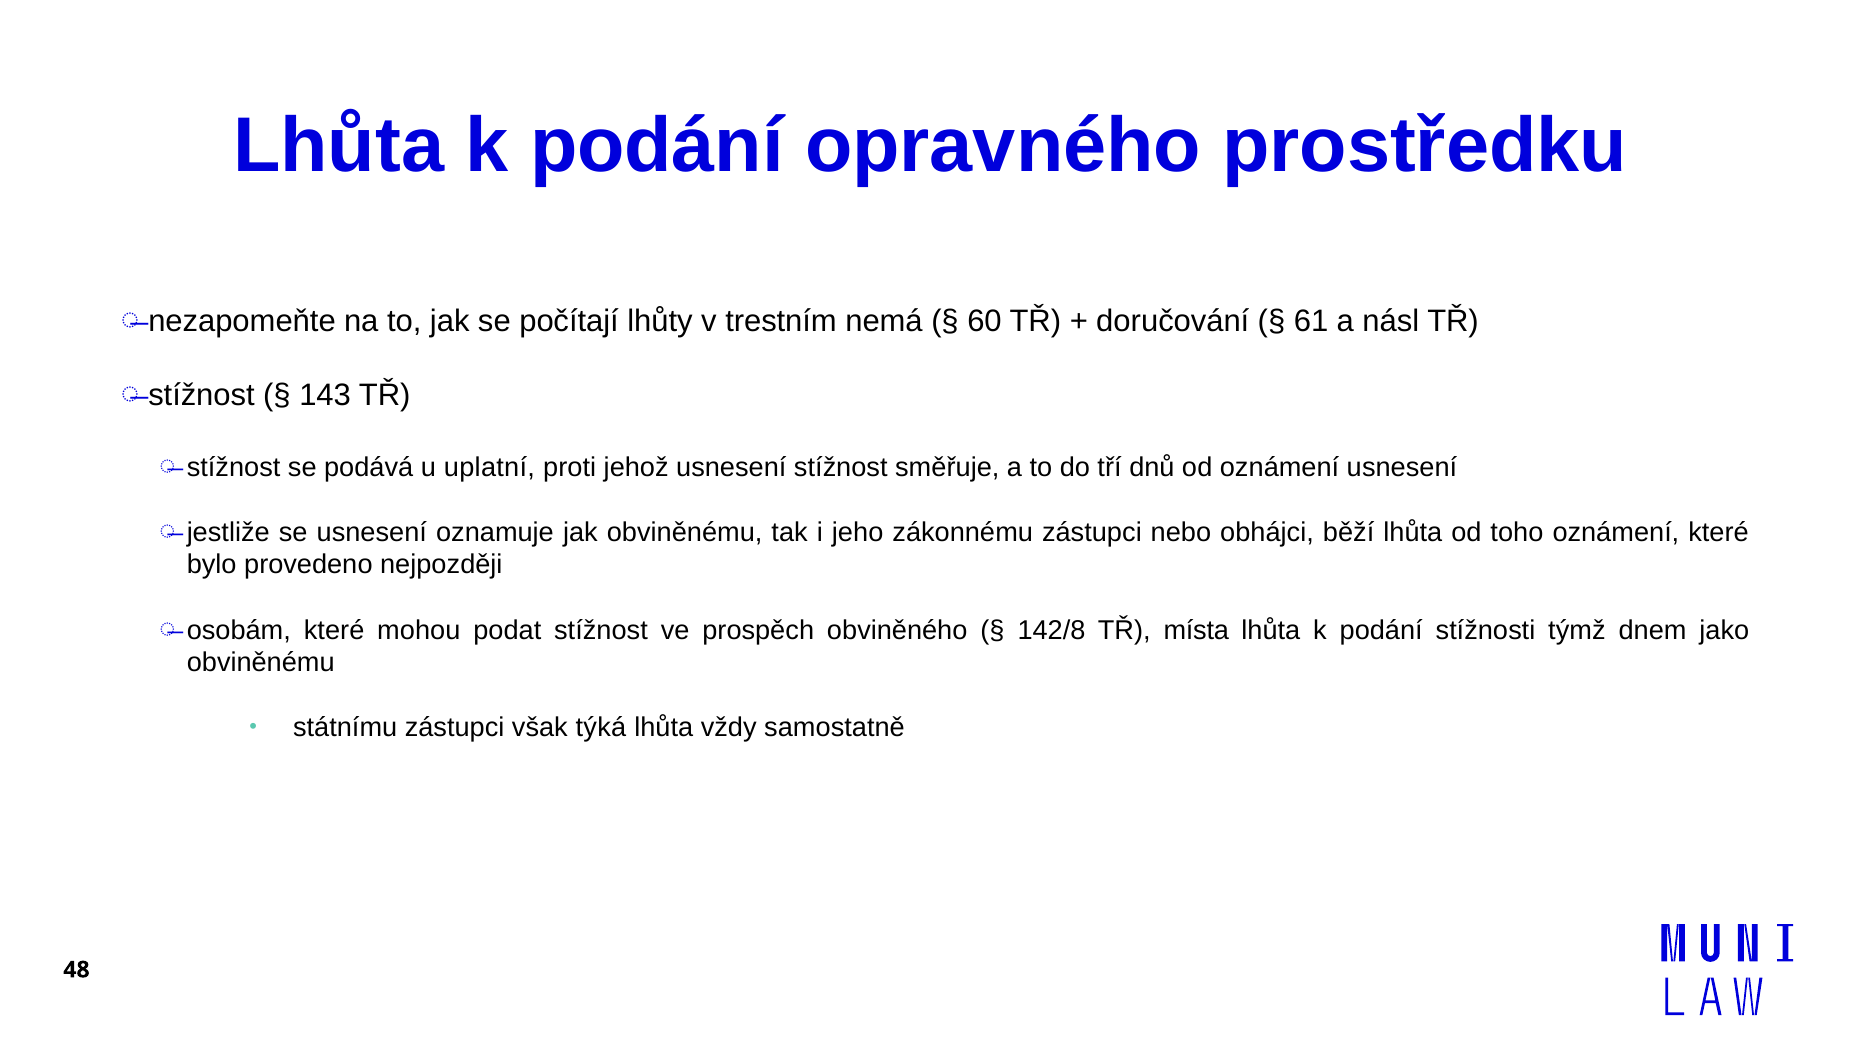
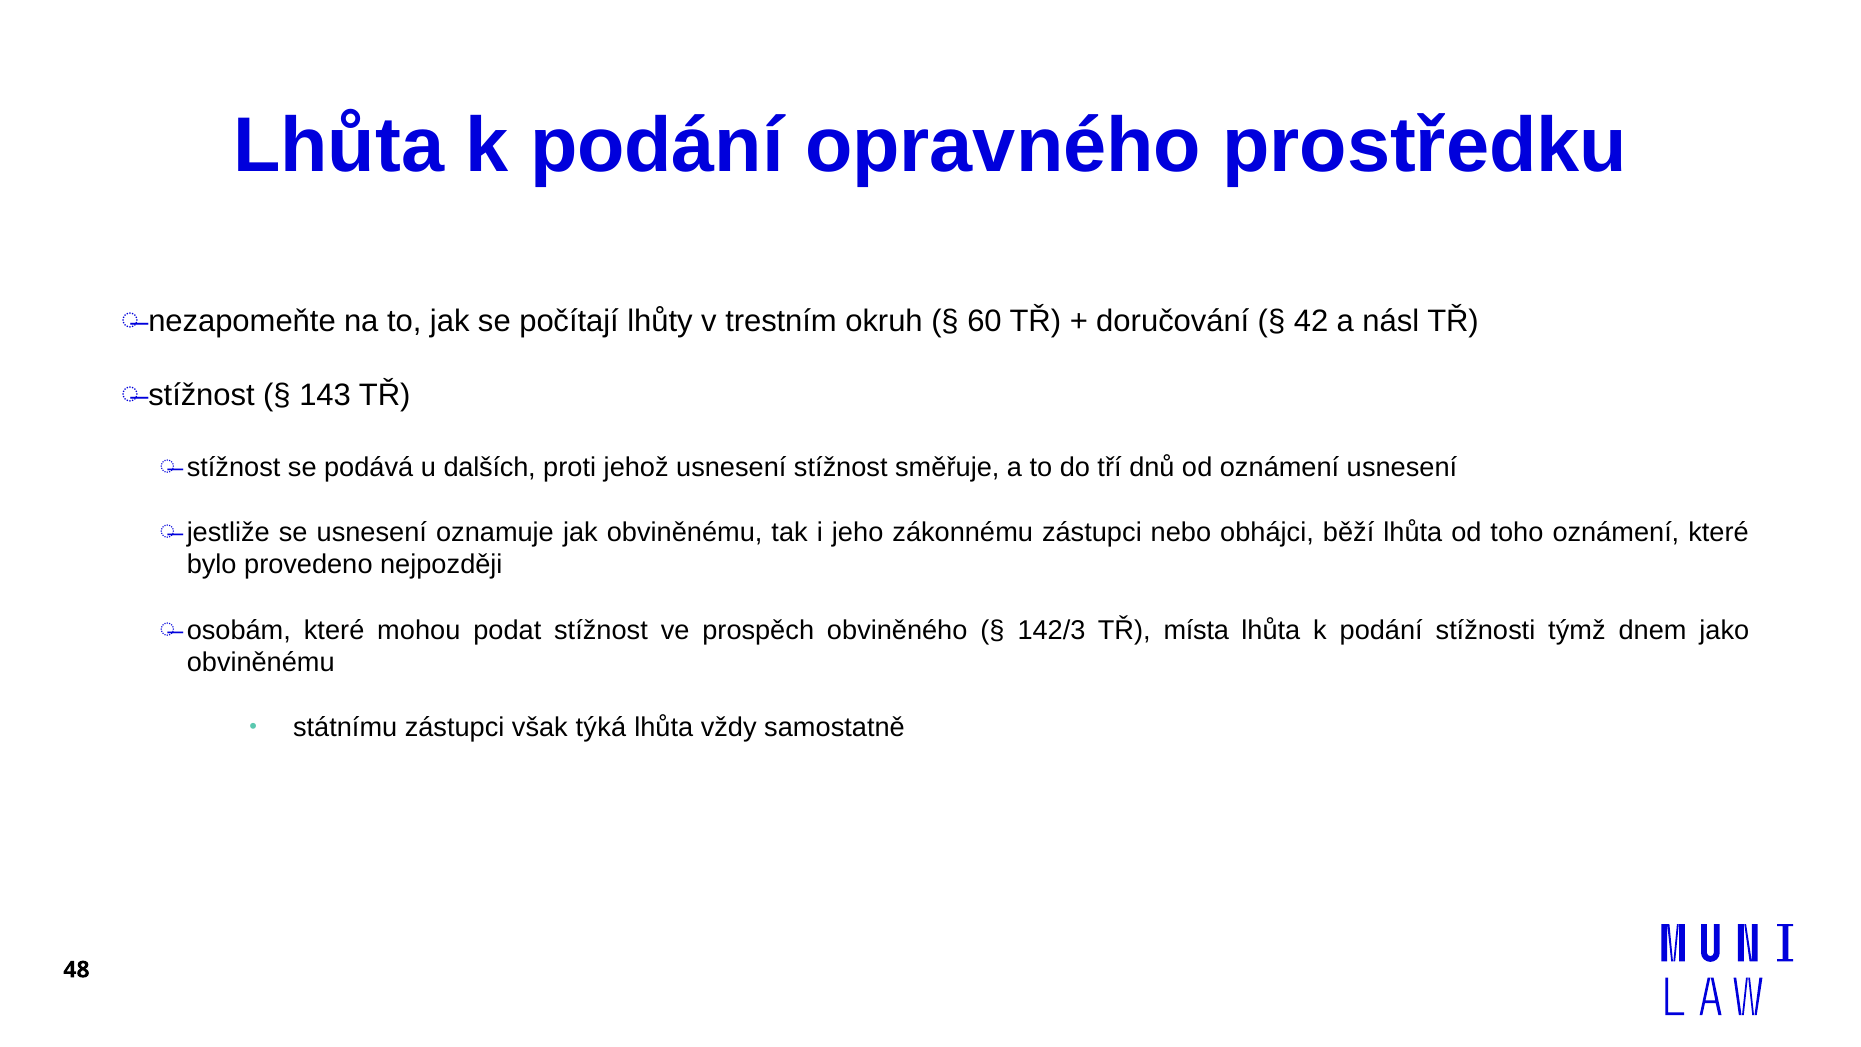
nemá: nemá -> okruh
61: 61 -> 42
uplatní: uplatní -> dalších
142/8: 142/8 -> 142/3
